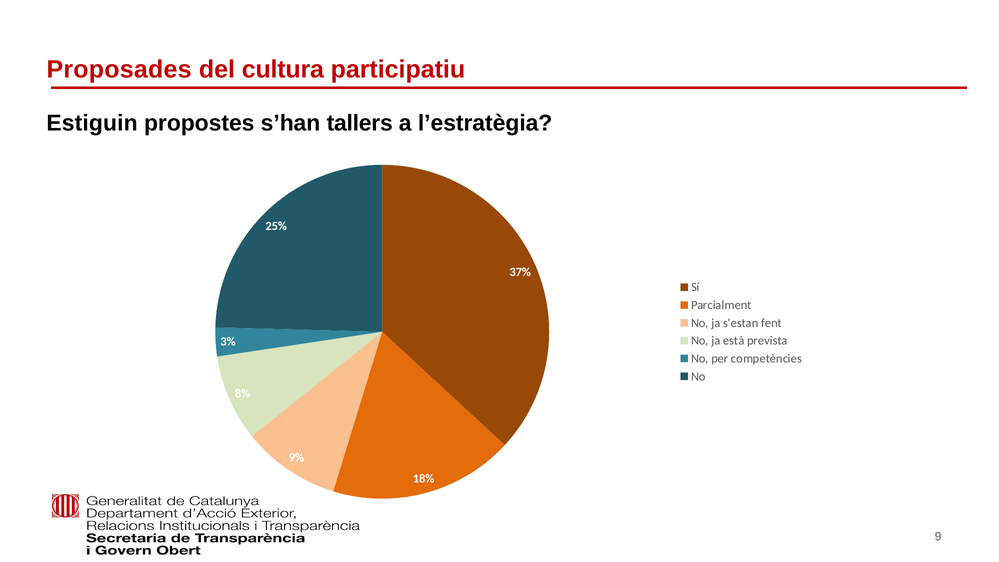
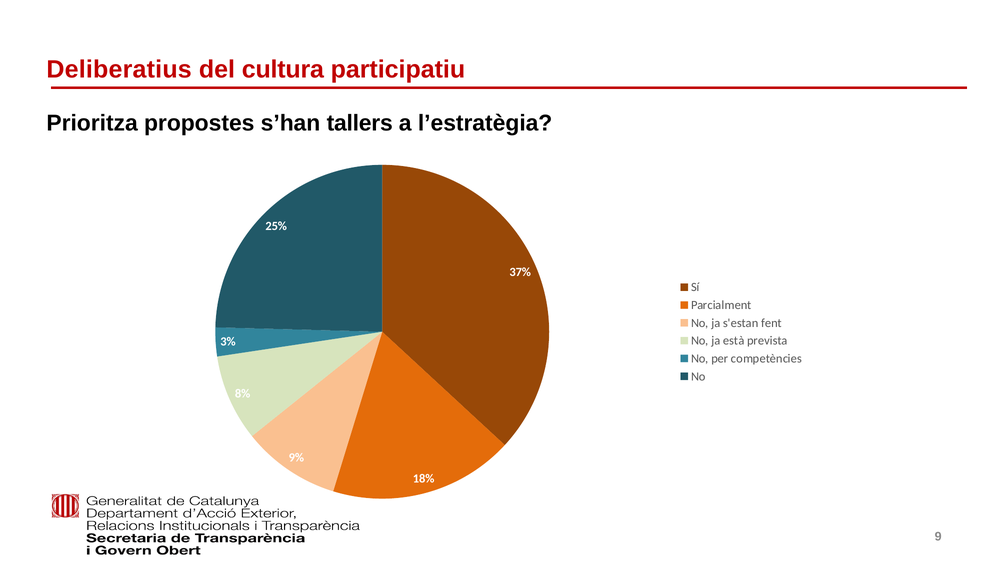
Proposades: Proposades -> Deliberatius
Estiguin: Estiguin -> Prioritza
